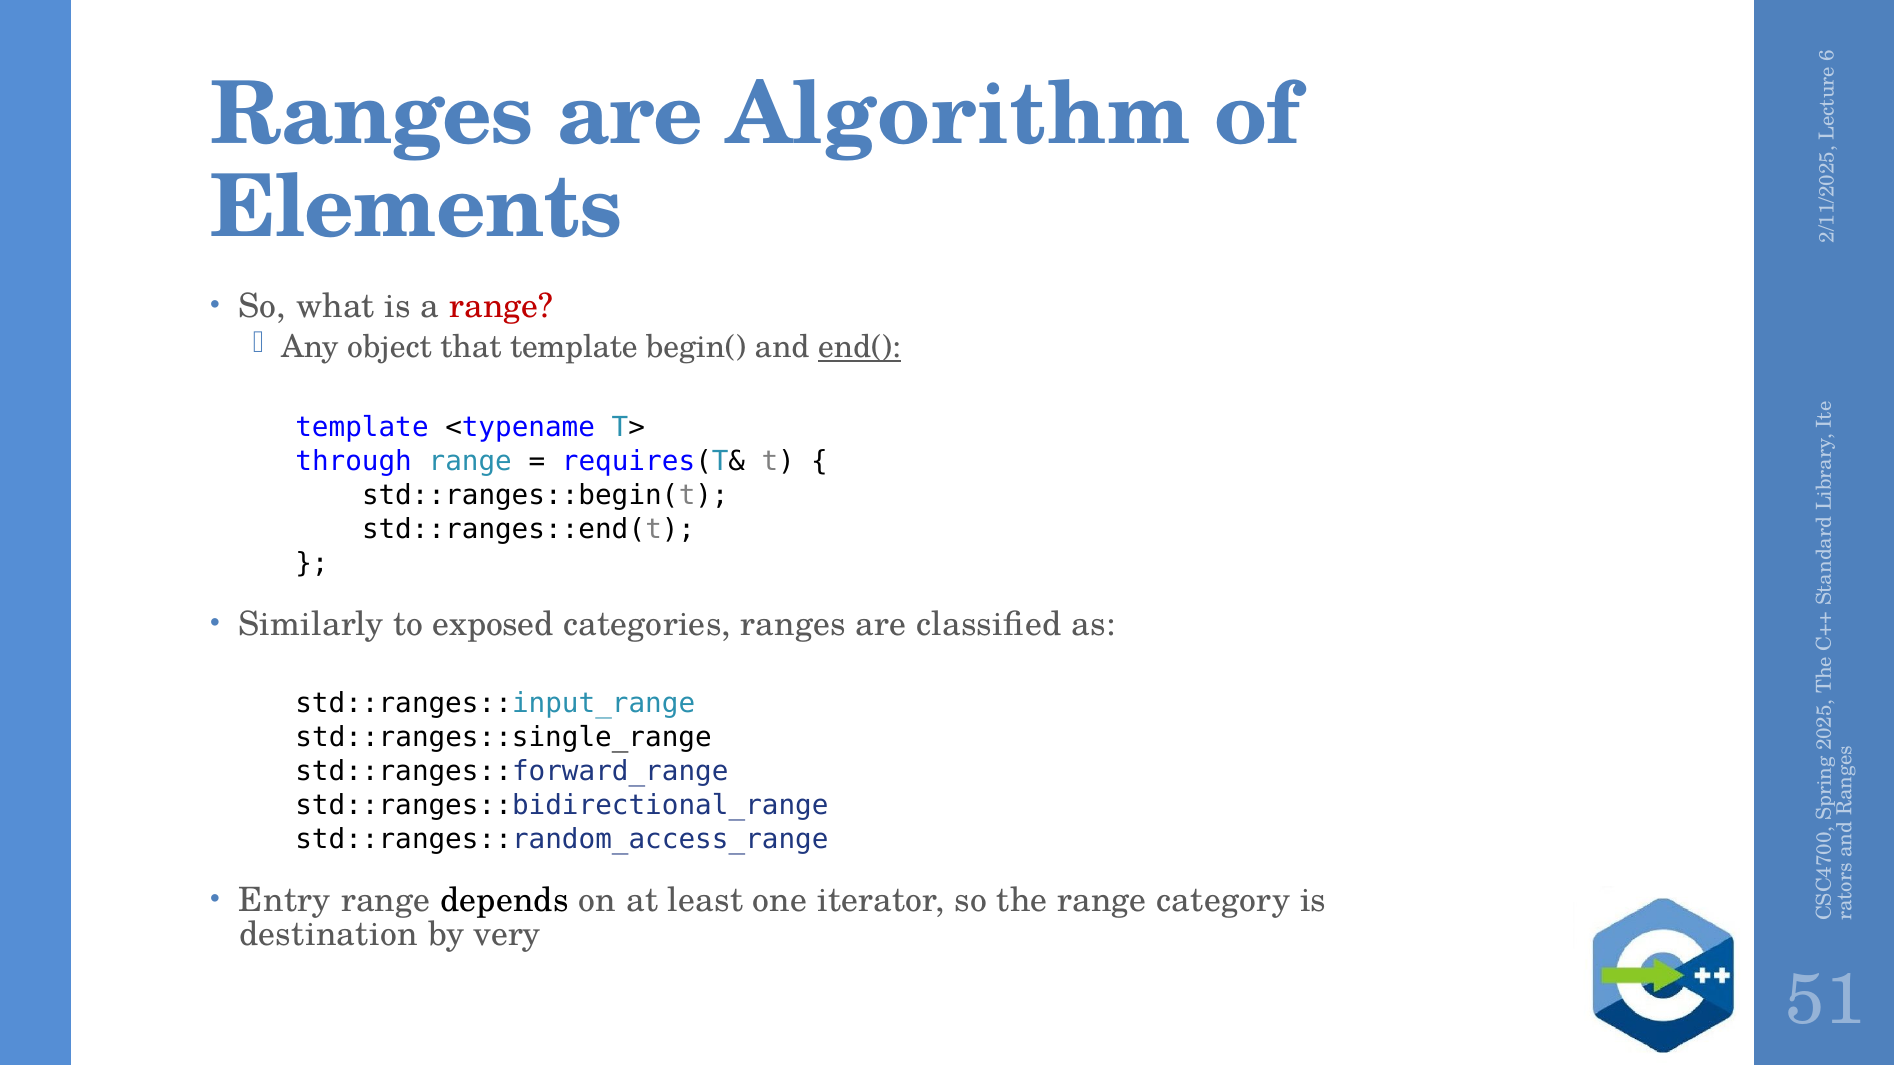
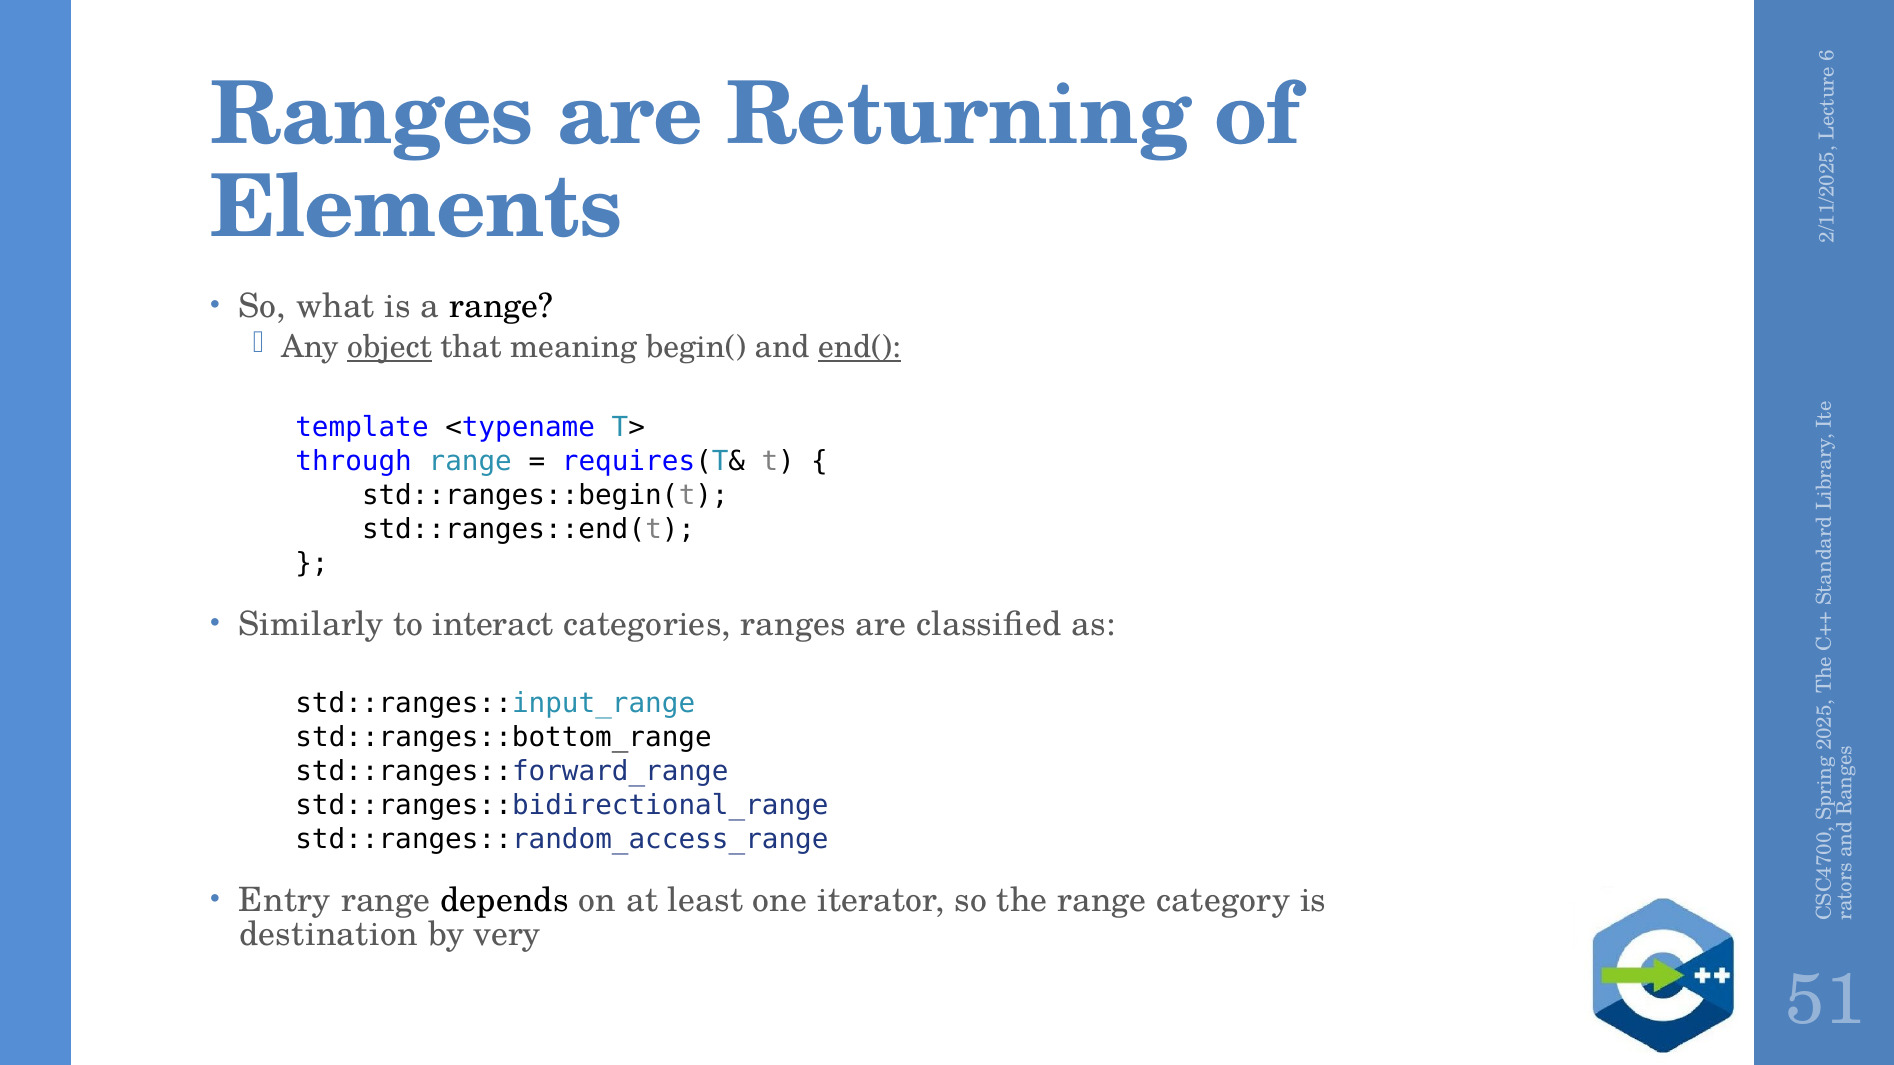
Algorithm: Algorithm -> Returning
range at (501, 306) colour: red -> black
object underline: none -> present
that template: template -> meaning
exposed: exposed -> interact
std::ranges::single_range: std::ranges::single_range -> std::ranges::bottom_range
